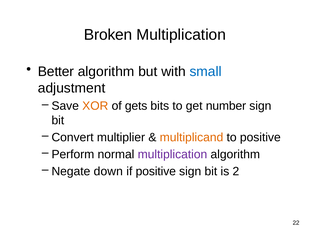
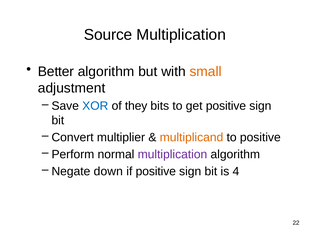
Broken: Broken -> Source
small colour: blue -> orange
XOR colour: orange -> blue
gets: gets -> they
get number: number -> positive
2: 2 -> 4
